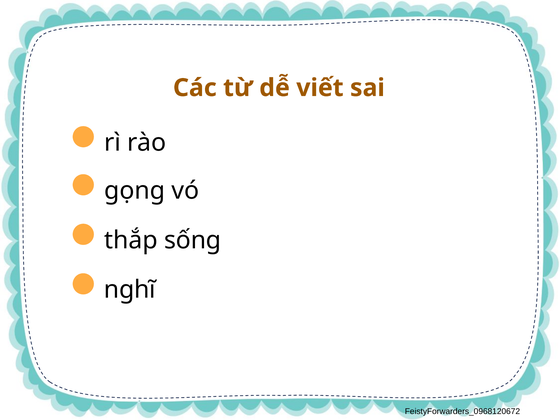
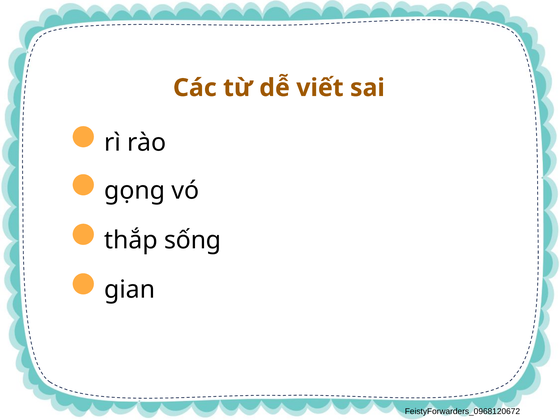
nghĩ: nghĩ -> gian
